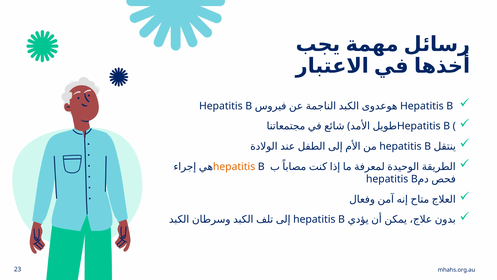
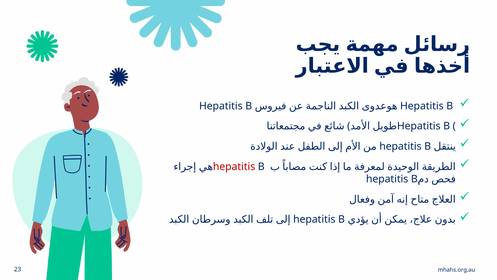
hepatitis at (234, 166) colour: orange -> red
